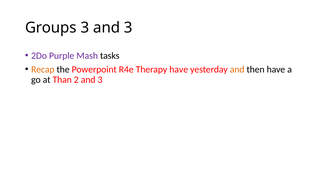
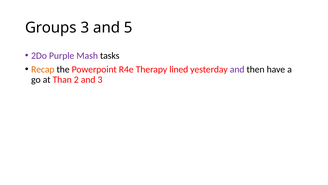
3 and 3: 3 -> 5
Therapy have: have -> lined
and at (237, 69) colour: orange -> purple
